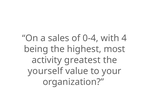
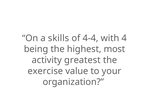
sales: sales -> skills
0-4: 0-4 -> 4-4
yourself: yourself -> exercise
